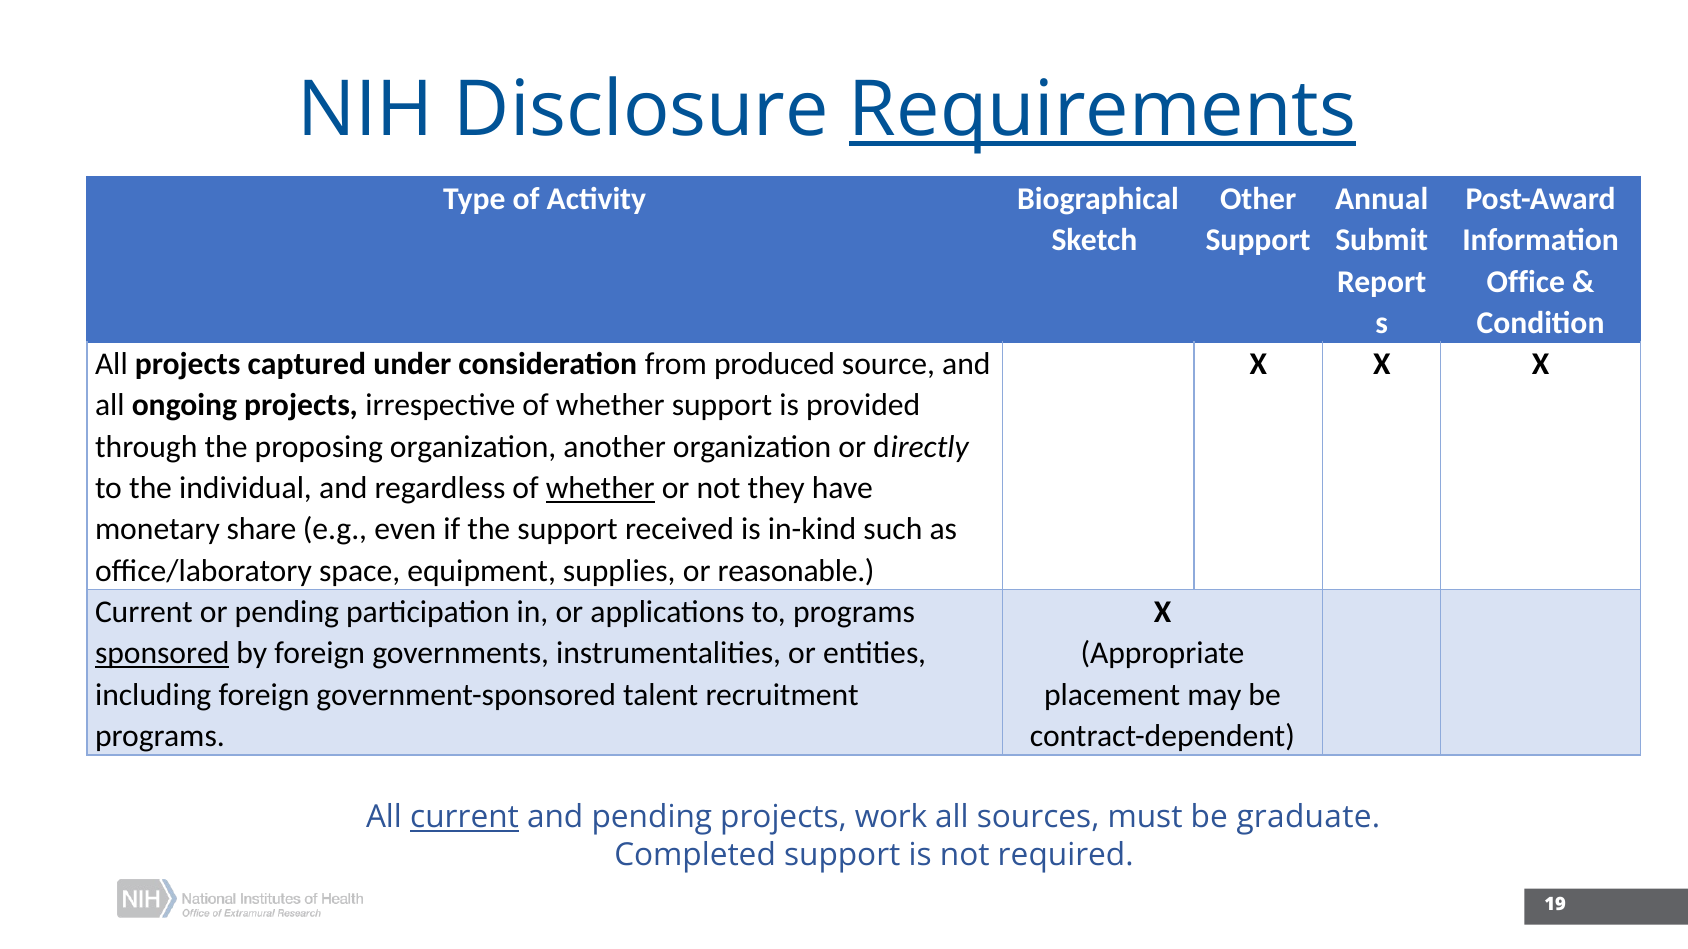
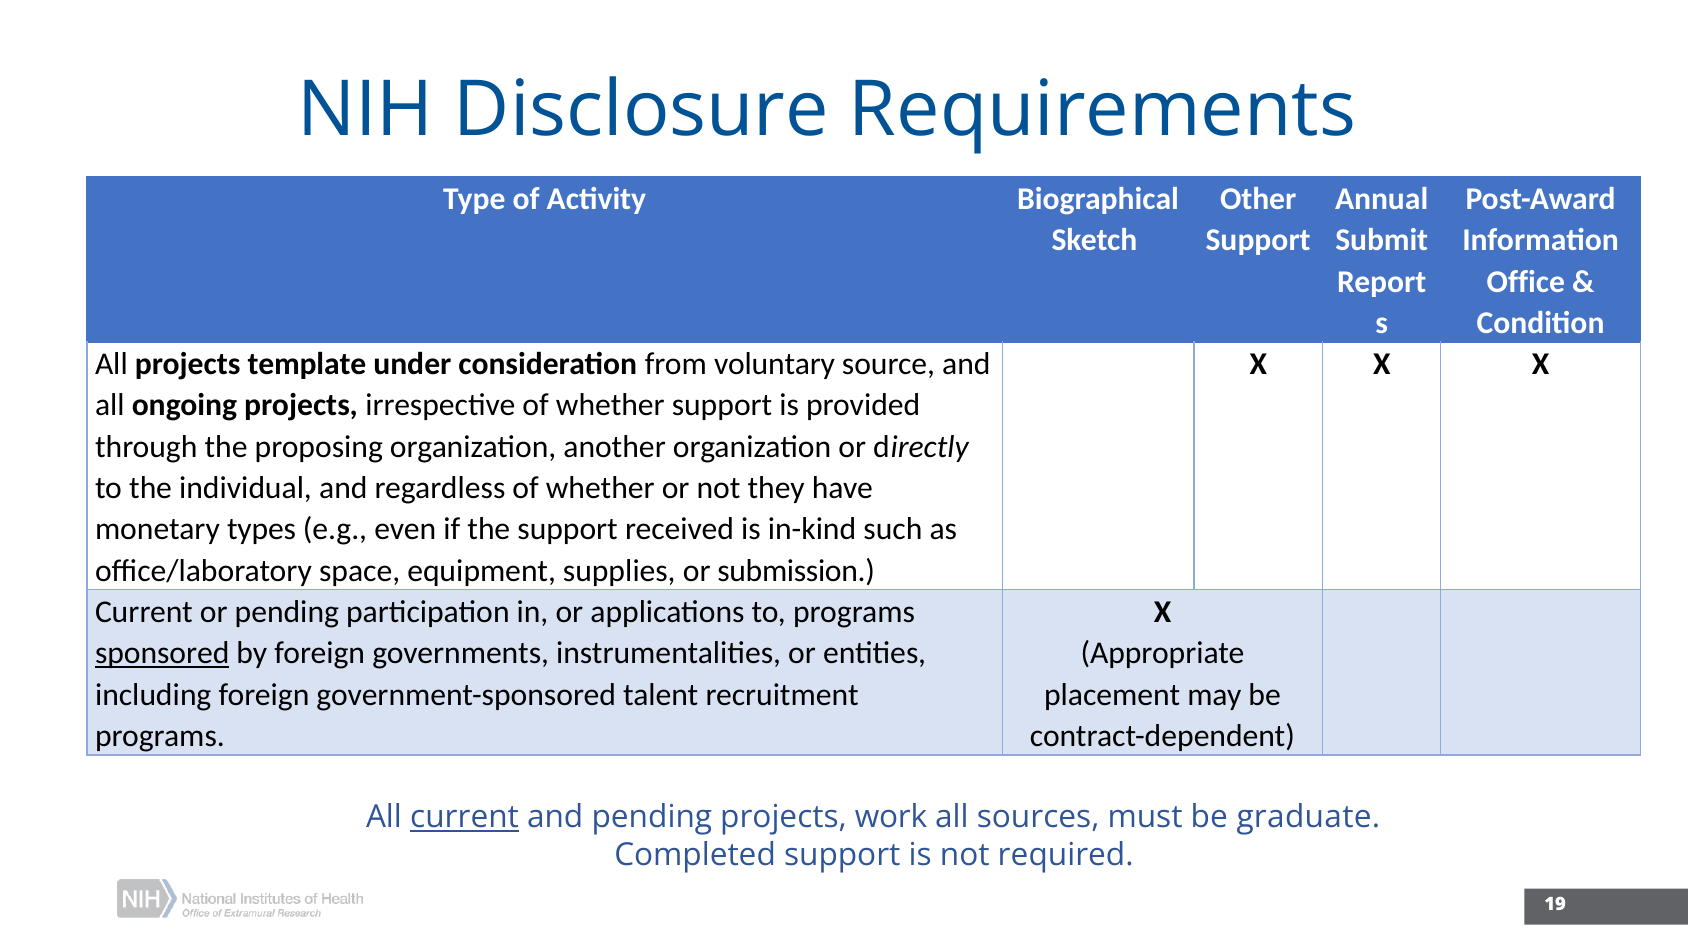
Requirements underline: present -> none
captured: captured -> template
produced: produced -> voluntary
whether at (600, 488) underline: present -> none
share: share -> types
reasonable: reasonable -> submission
